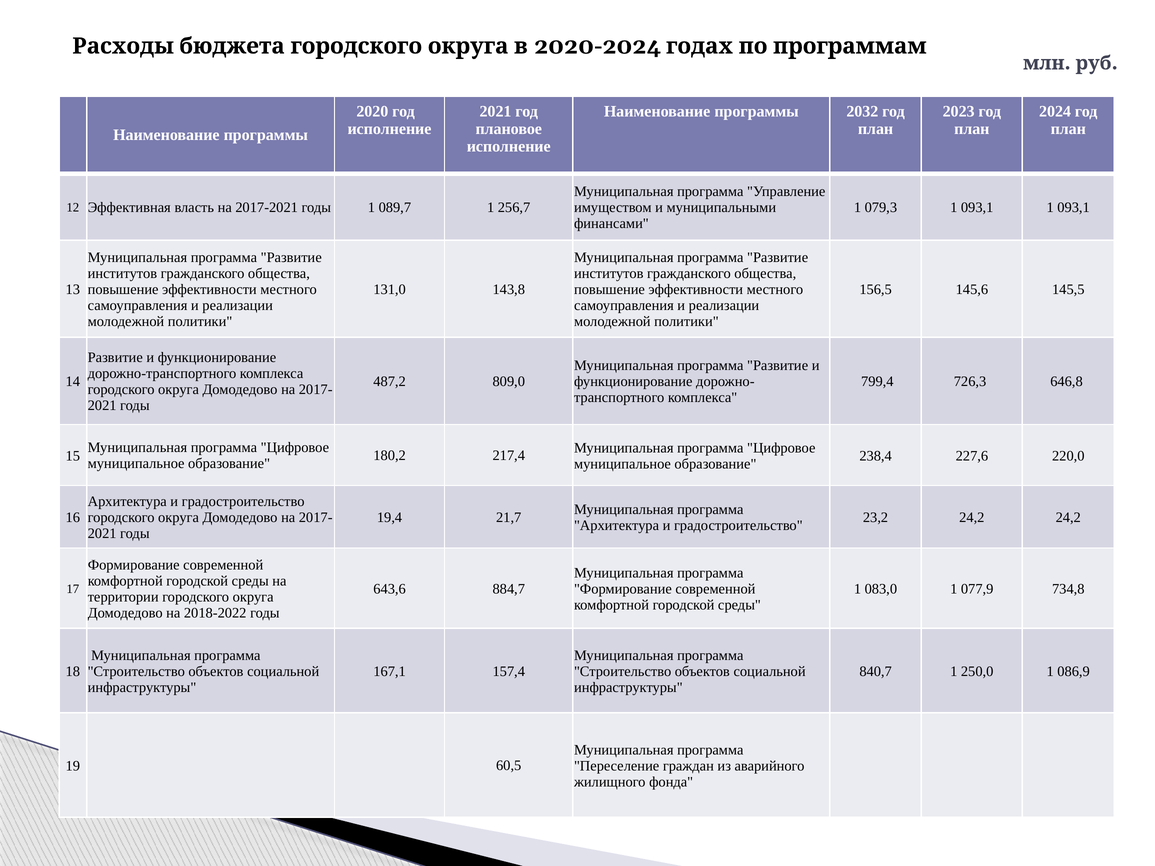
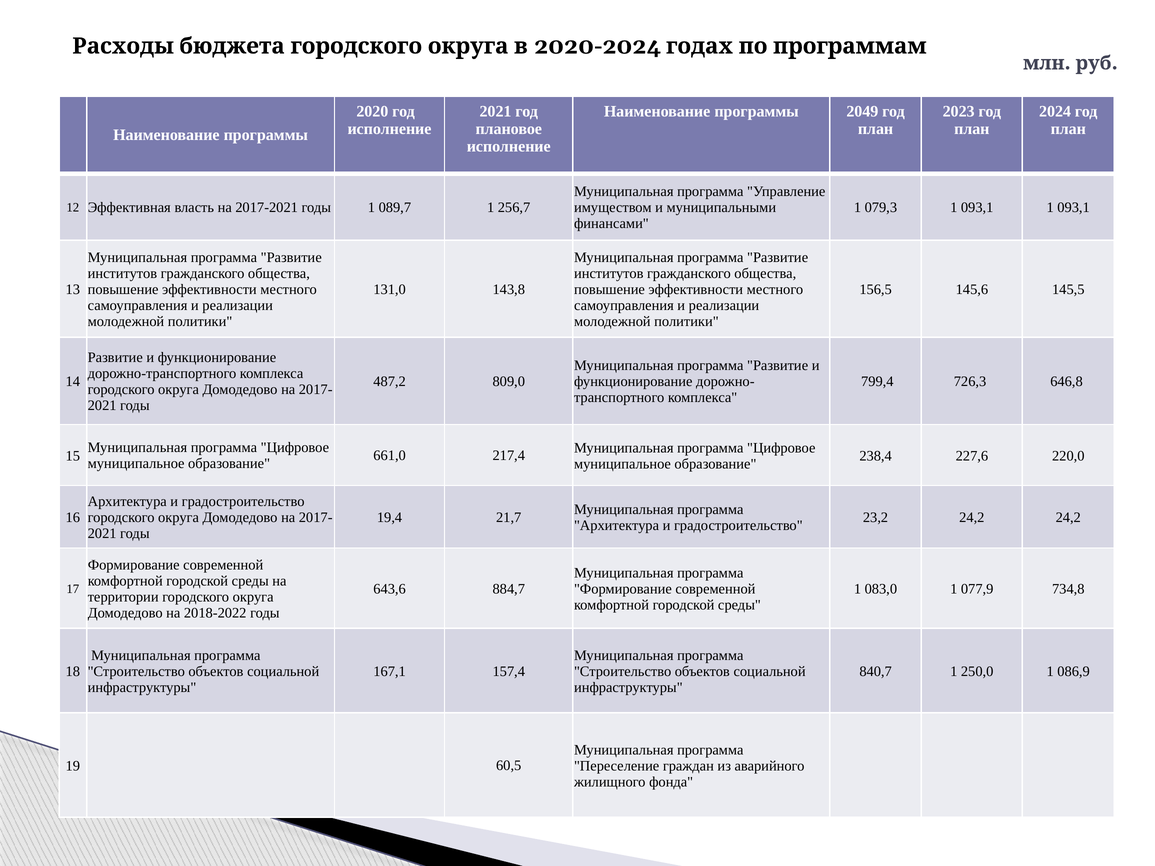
2032: 2032 -> 2049
180,2: 180,2 -> 661,0
